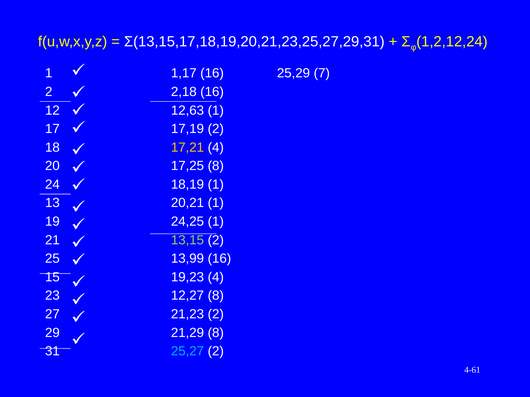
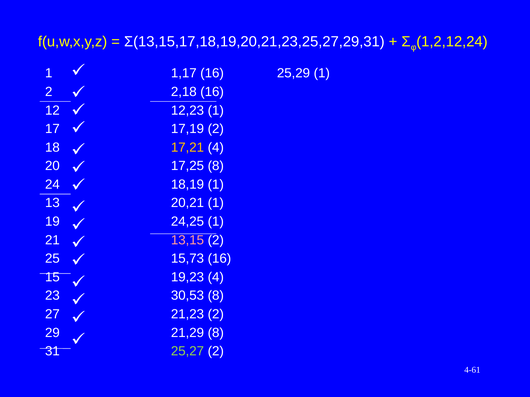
25,29 7: 7 -> 1
12,63: 12,63 -> 12,23
13,15 colour: light green -> pink
13,99: 13,99 -> 15,73
12,27: 12,27 -> 30,53
25,27 colour: light blue -> light green
